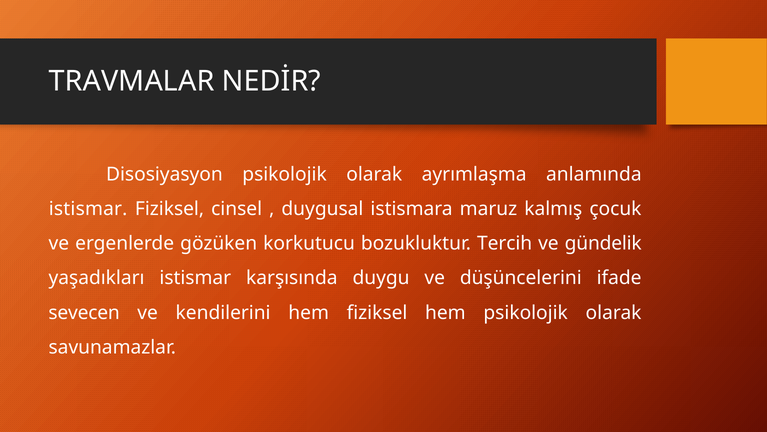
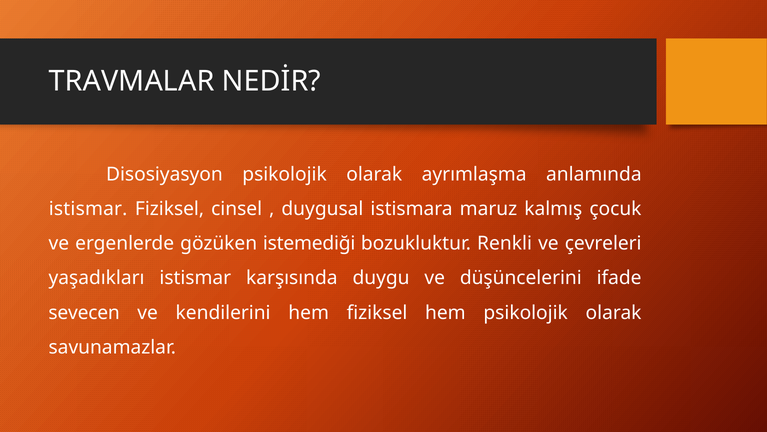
korkutucu: korkutucu -> istemediği
Tercih: Tercih -> Renkli
gündelik: gündelik -> çevreleri
